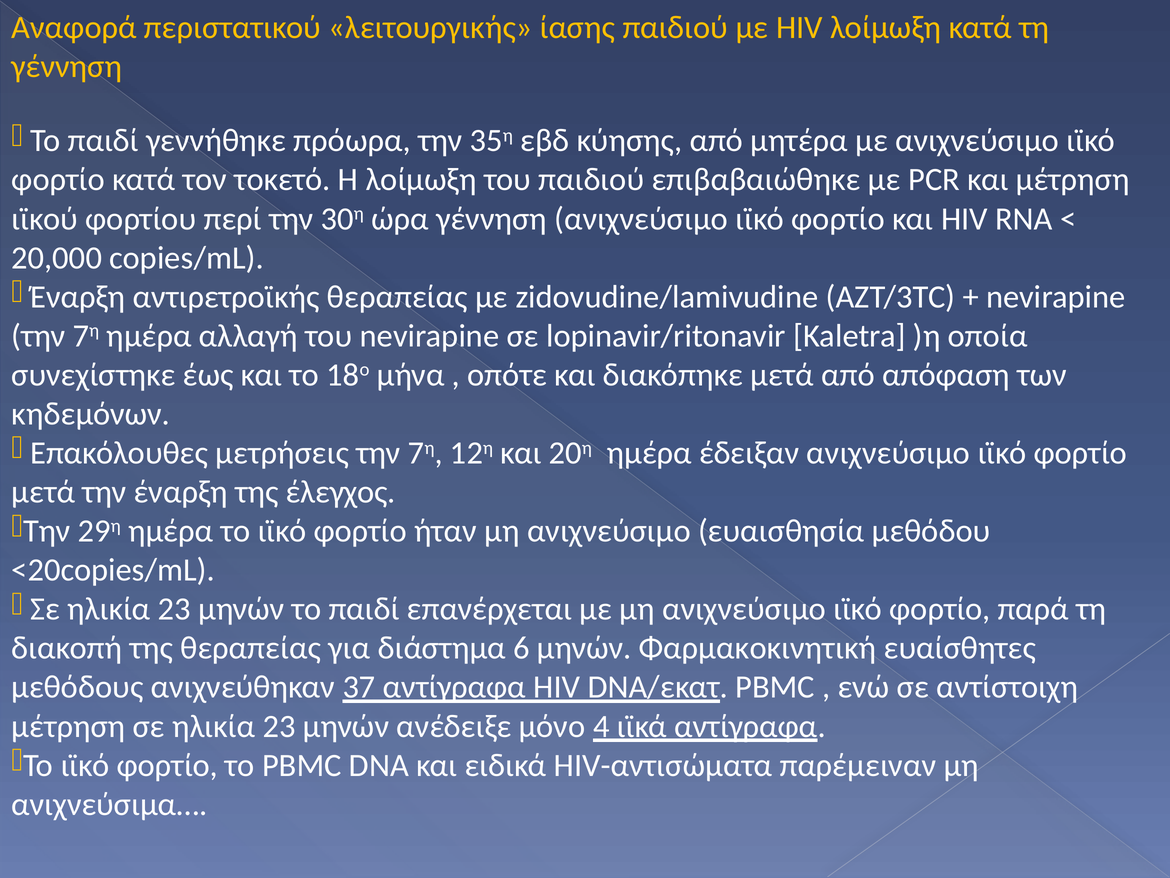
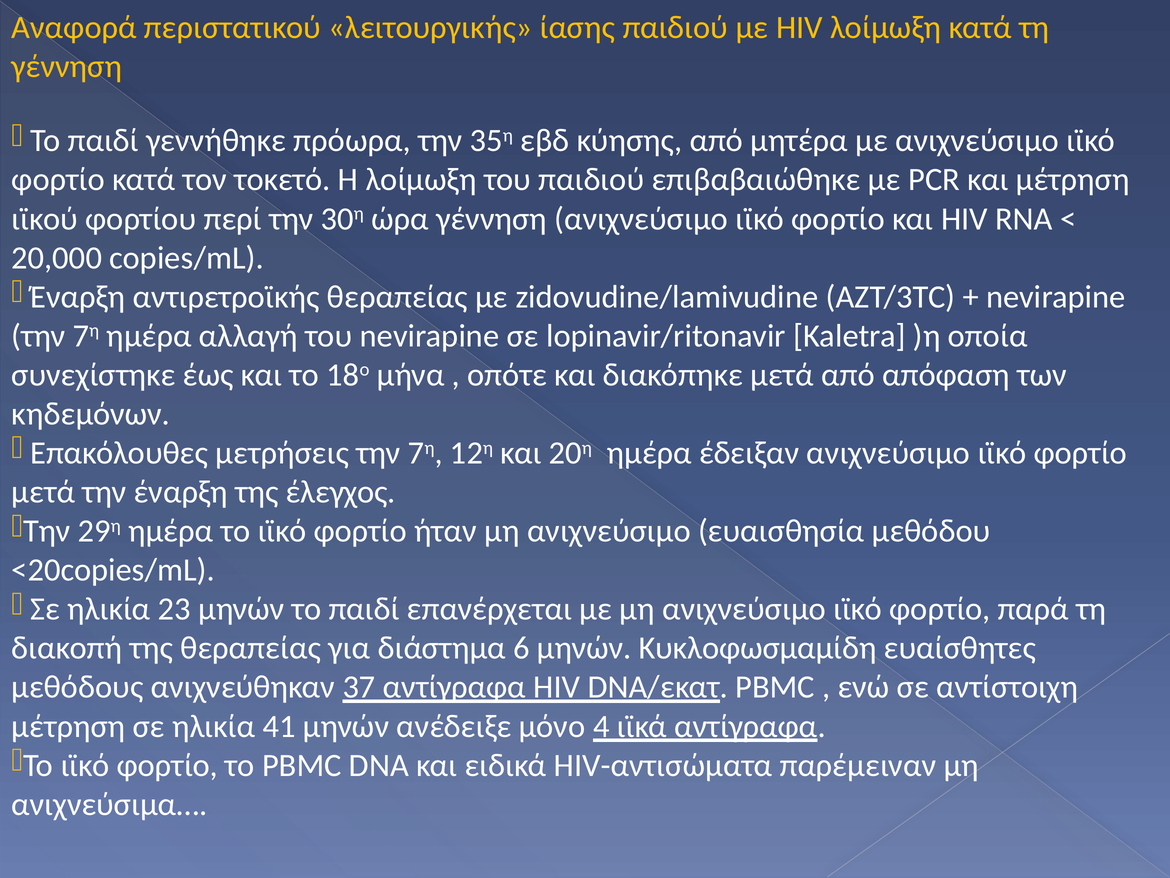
Φαρμακοκινητική: Φαρμακοκινητική -> Κυκλοφωσμαμίδη
μέτρηση σε ηλικία 23: 23 -> 41
